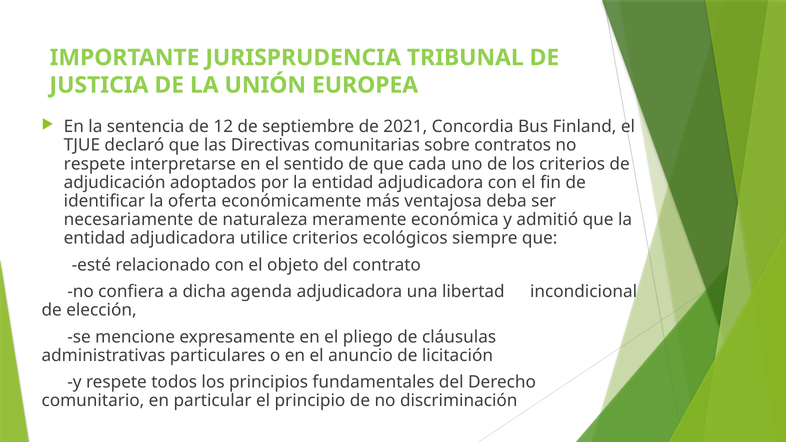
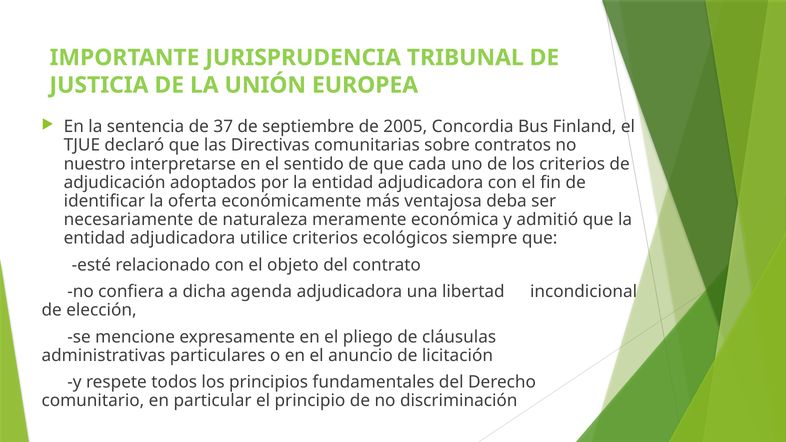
12: 12 -> 37
2021: 2021 -> 2005
respete at (95, 164): respete -> nuestro
